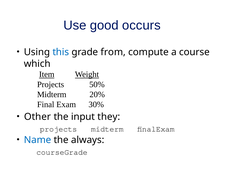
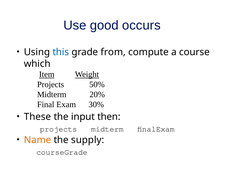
Other: Other -> These
they: they -> then
Name colour: blue -> orange
always: always -> supply
